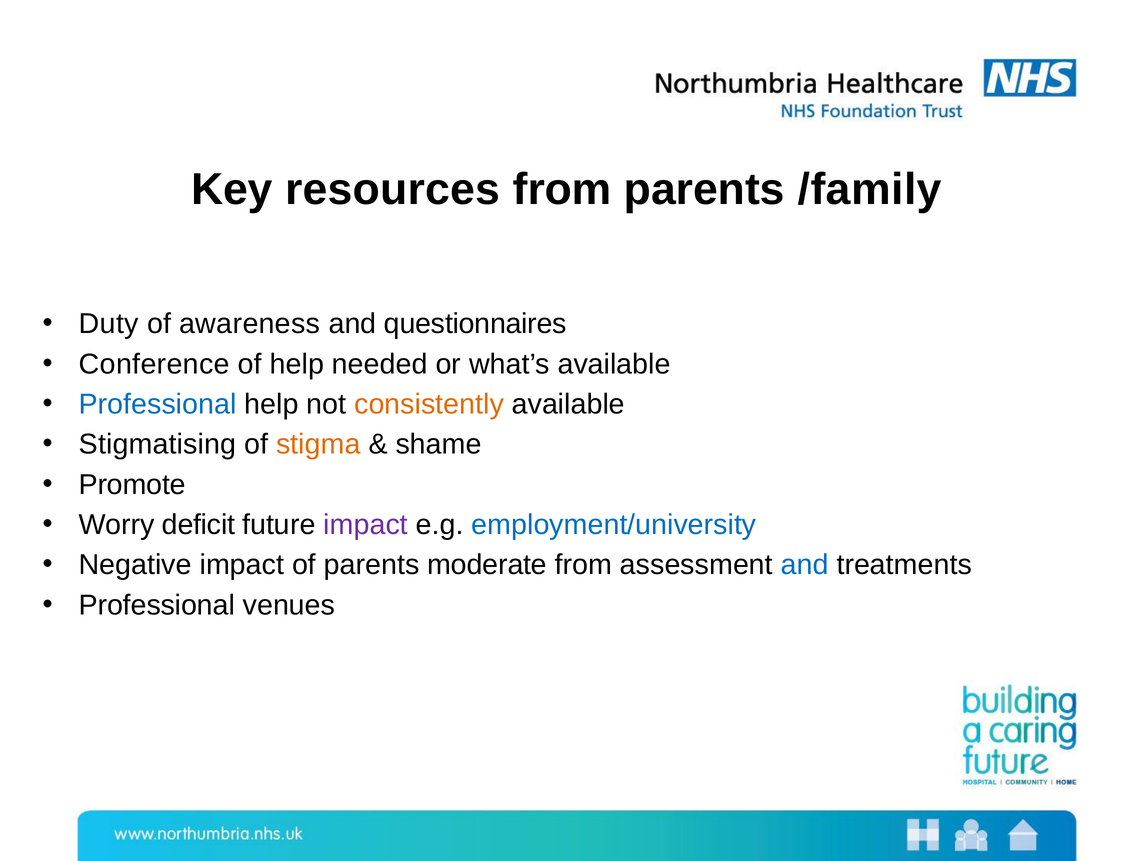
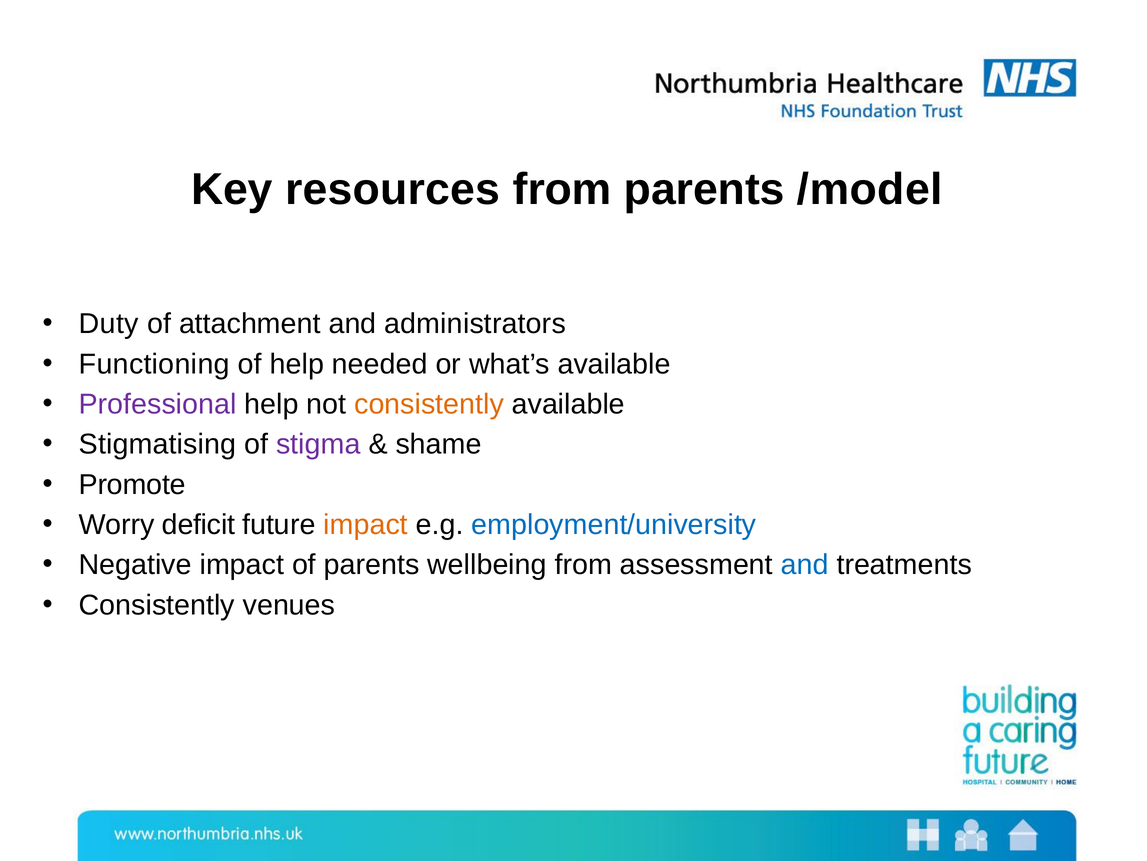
/family: /family -> /model
awareness: awareness -> attachment
questionnaires: questionnaires -> administrators
Conference: Conference -> Functioning
Professional at (158, 404) colour: blue -> purple
stigma colour: orange -> purple
impact at (366, 524) colour: purple -> orange
moderate: moderate -> wellbeing
Professional at (157, 605): Professional -> Consistently
